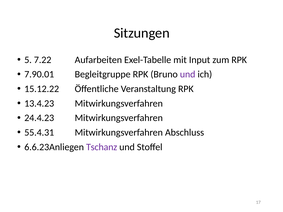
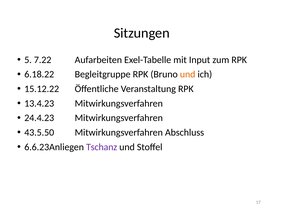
7.90.01: 7.90.01 -> 6.18.22
und at (188, 74) colour: purple -> orange
55.4.31: 55.4.31 -> 43.5.50
